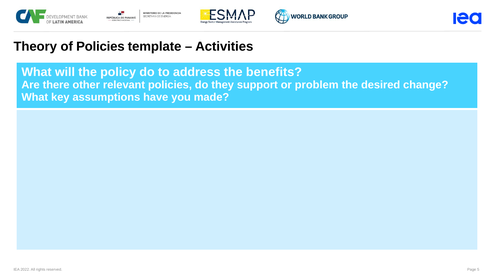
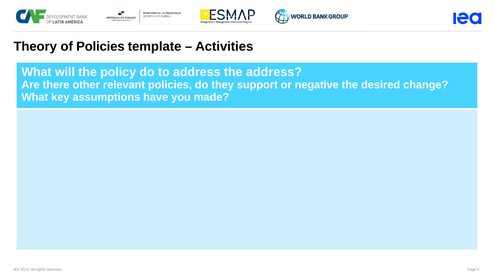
the benefits: benefits -> address
problem: problem -> negative
